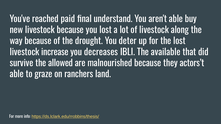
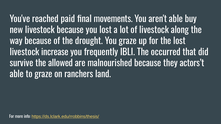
understand: understand -> movements
You deter: deter -> graze
decreases: decreases -> frequently
available: available -> occurred
